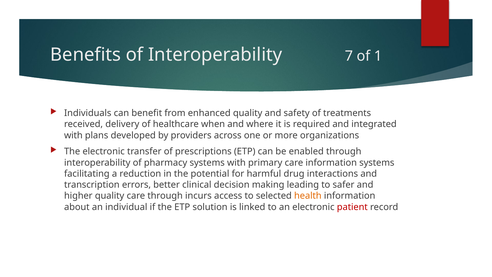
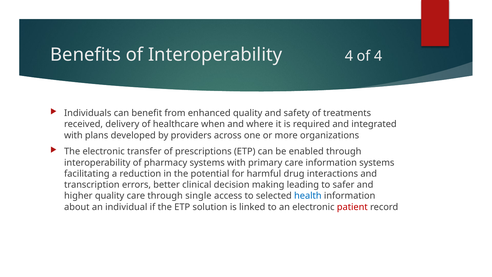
Interoperability 7: 7 -> 4
of 1: 1 -> 4
incurs: incurs -> single
health colour: orange -> blue
